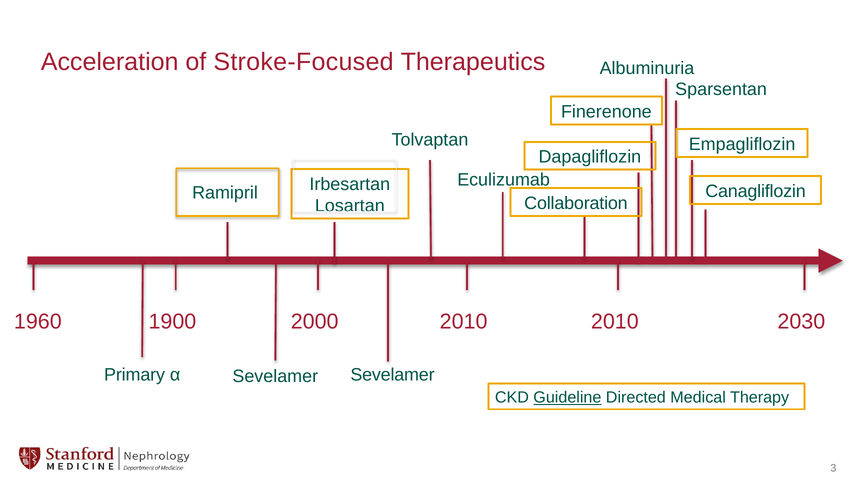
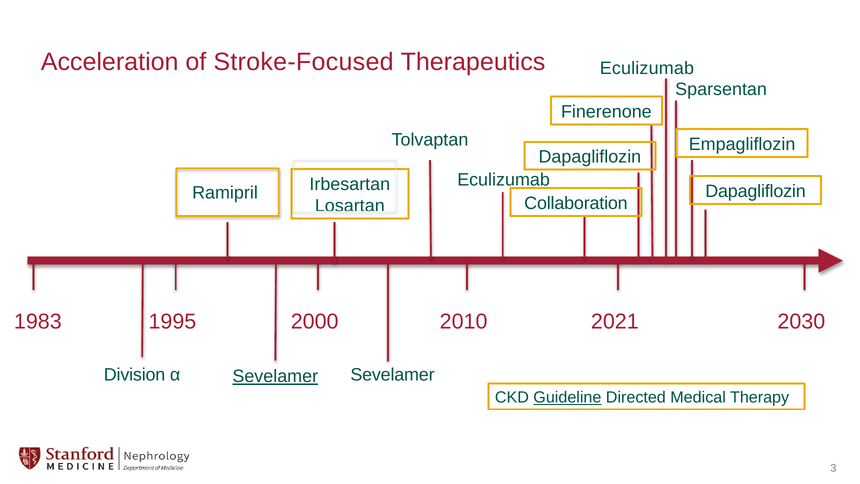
Albuminuria at (647, 68): Albuminuria -> Eculizumab
Canagliflozin at (756, 191): Canagliflozin -> Dapagliflozin
1960: 1960 -> 1983
1900: 1900 -> 1995
2010 2010: 2010 -> 2021
Primary: Primary -> Division
Sevelamer at (275, 376) underline: none -> present
